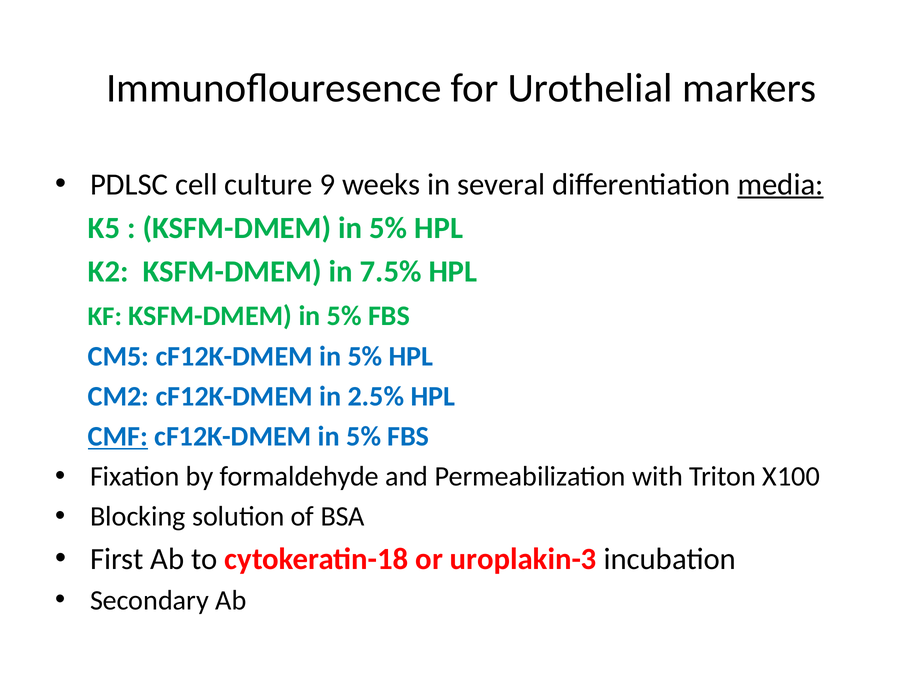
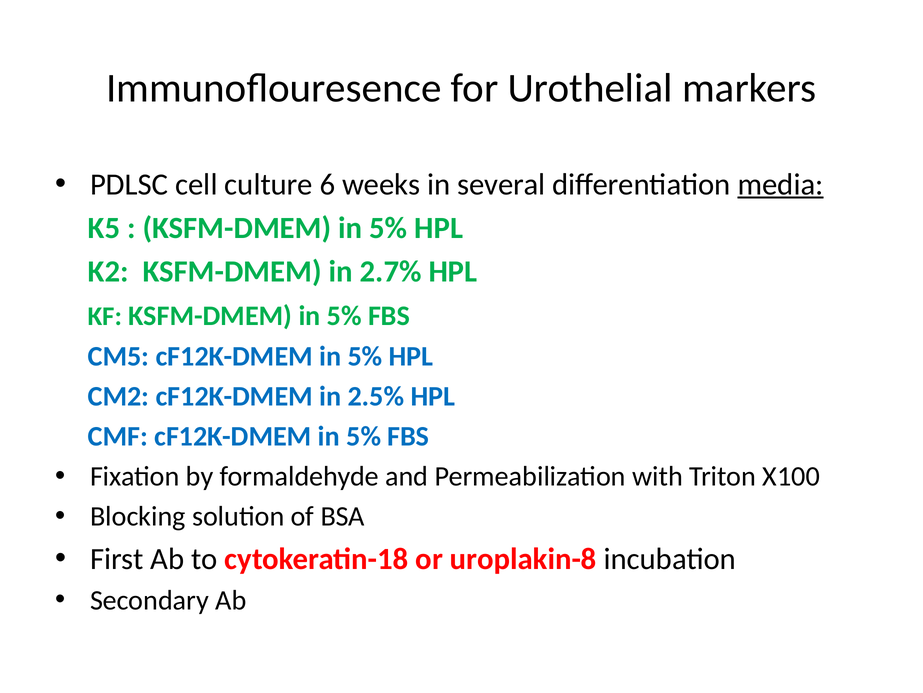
9: 9 -> 6
7.5%: 7.5% -> 2.7%
CMF underline: present -> none
uroplakin-3: uroplakin-3 -> uroplakin-8
